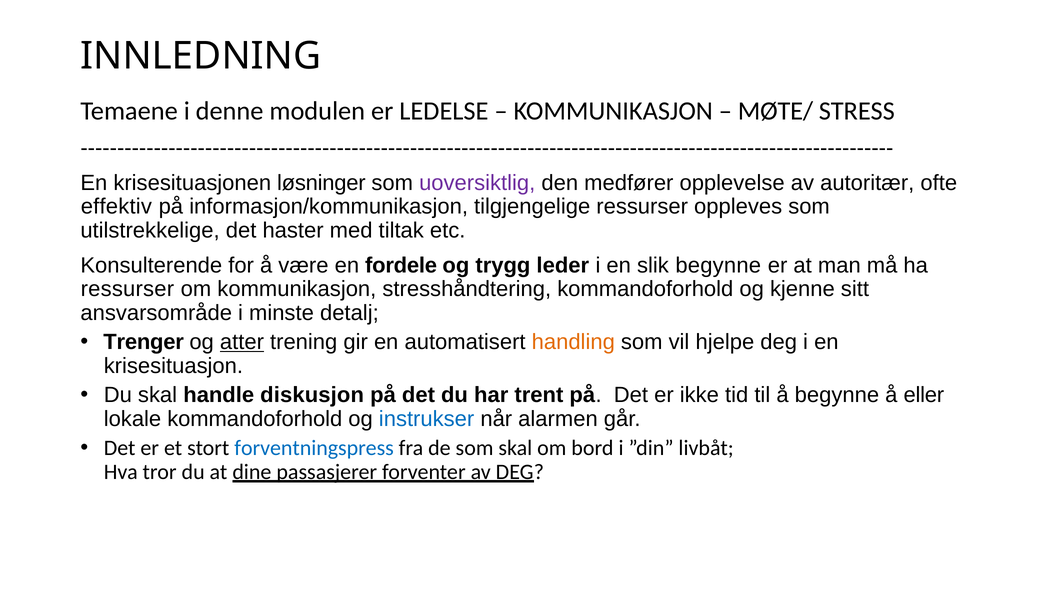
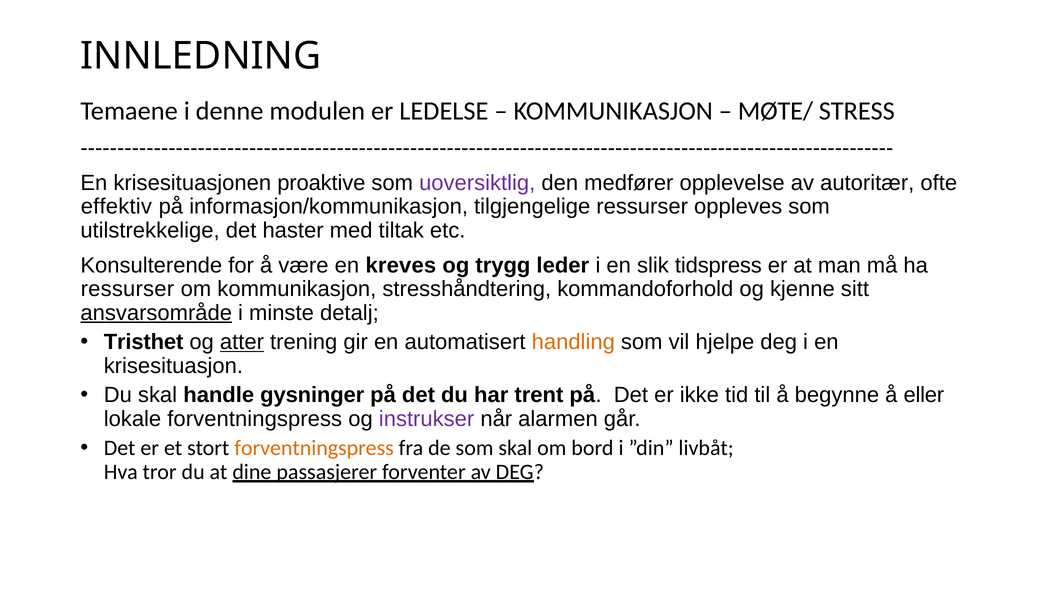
løsninger: løsninger -> proaktive
fordele: fordele -> kreves
slik begynne: begynne -> tidspress
ansvarsområde underline: none -> present
Trenger: Trenger -> Tristhet
diskusjon: diskusjon -> gysninger
lokale kommandoforhold: kommandoforhold -> forventningspress
instrukser colour: blue -> purple
forventningspress at (314, 448) colour: blue -> orange
